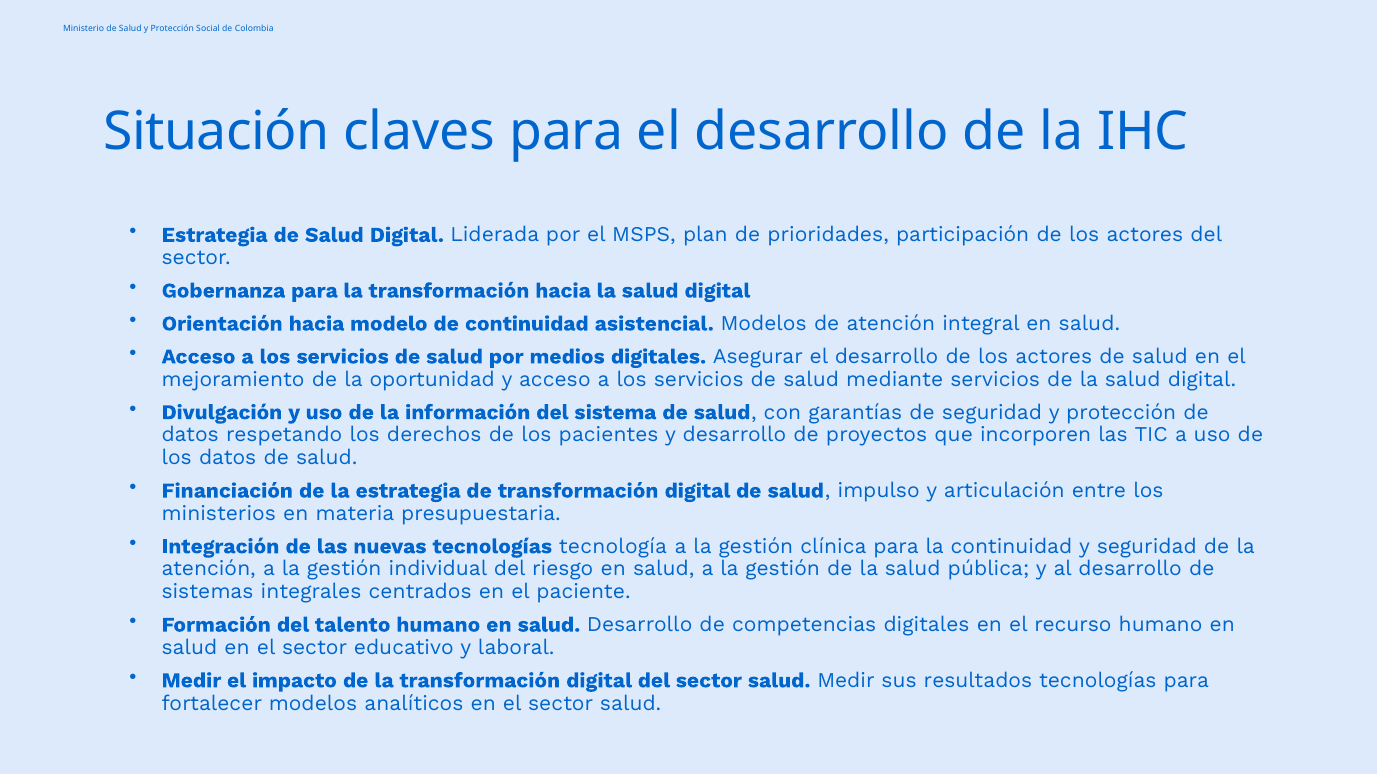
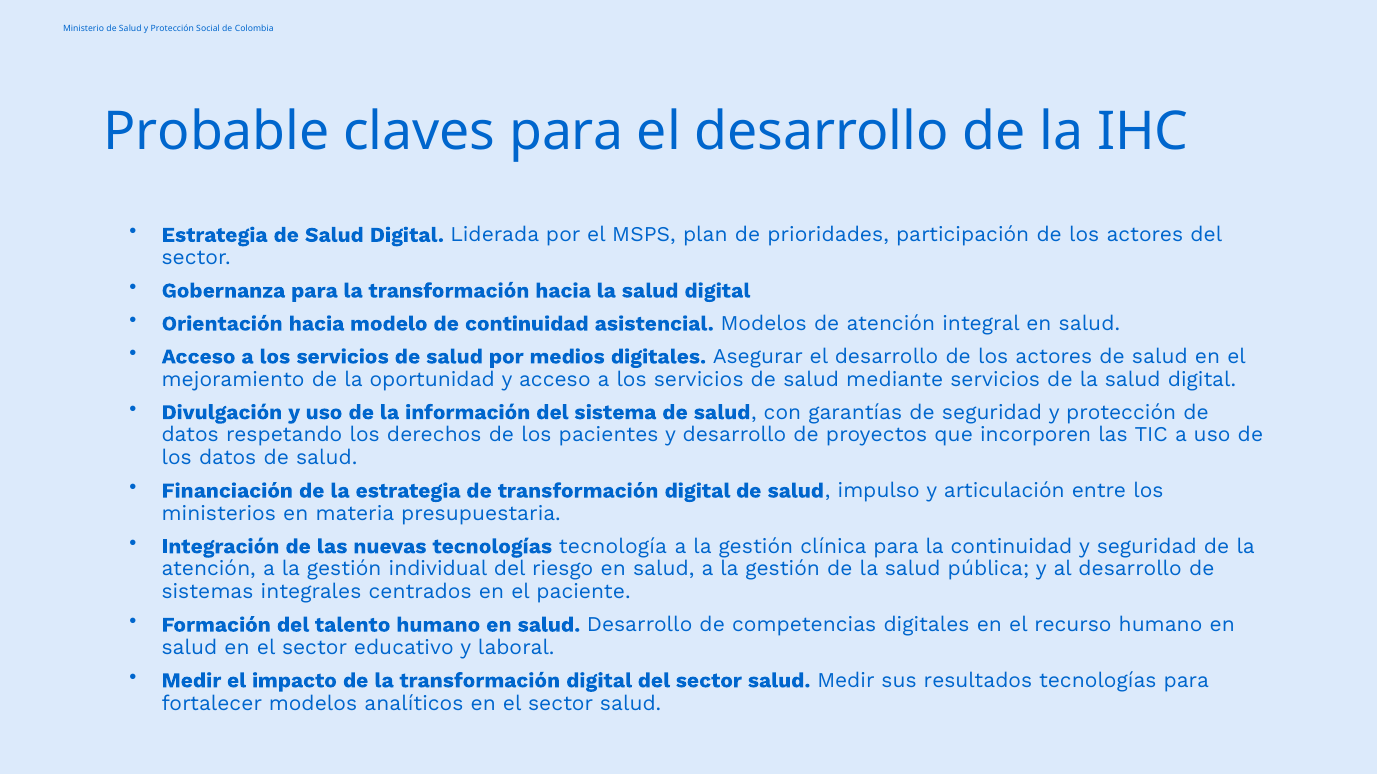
Situación: Situación -> Probable
